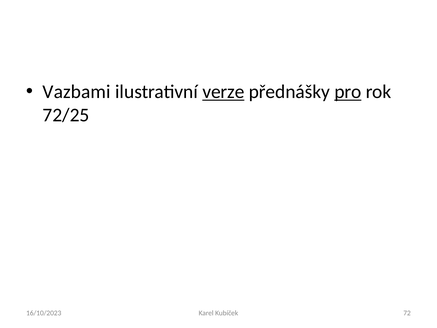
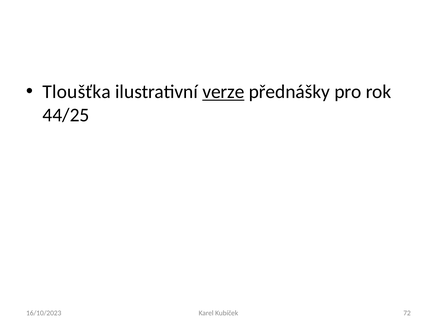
Vazbami: Vazbami -> Tloušťka
pro underline: present -> none
72/25: 72/25 -> 44/25
